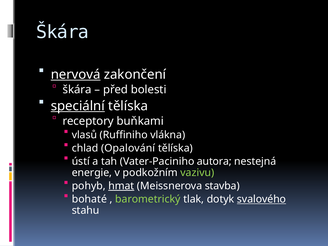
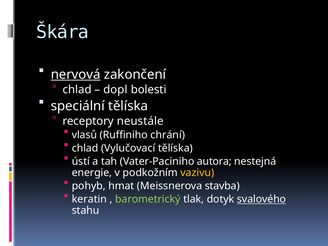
škára at (77, 90): škára -> chlad
před: před -> dopl
speciální underline: present -> none
buňkami: buňkami -> neustále
vlákna: vlákna -> chrání
Opalování: Opalování -> Vylučovací
vazivu colour: light green -> yellow
hmat underline: present -> none
bohaté: bohaté -> keratin
